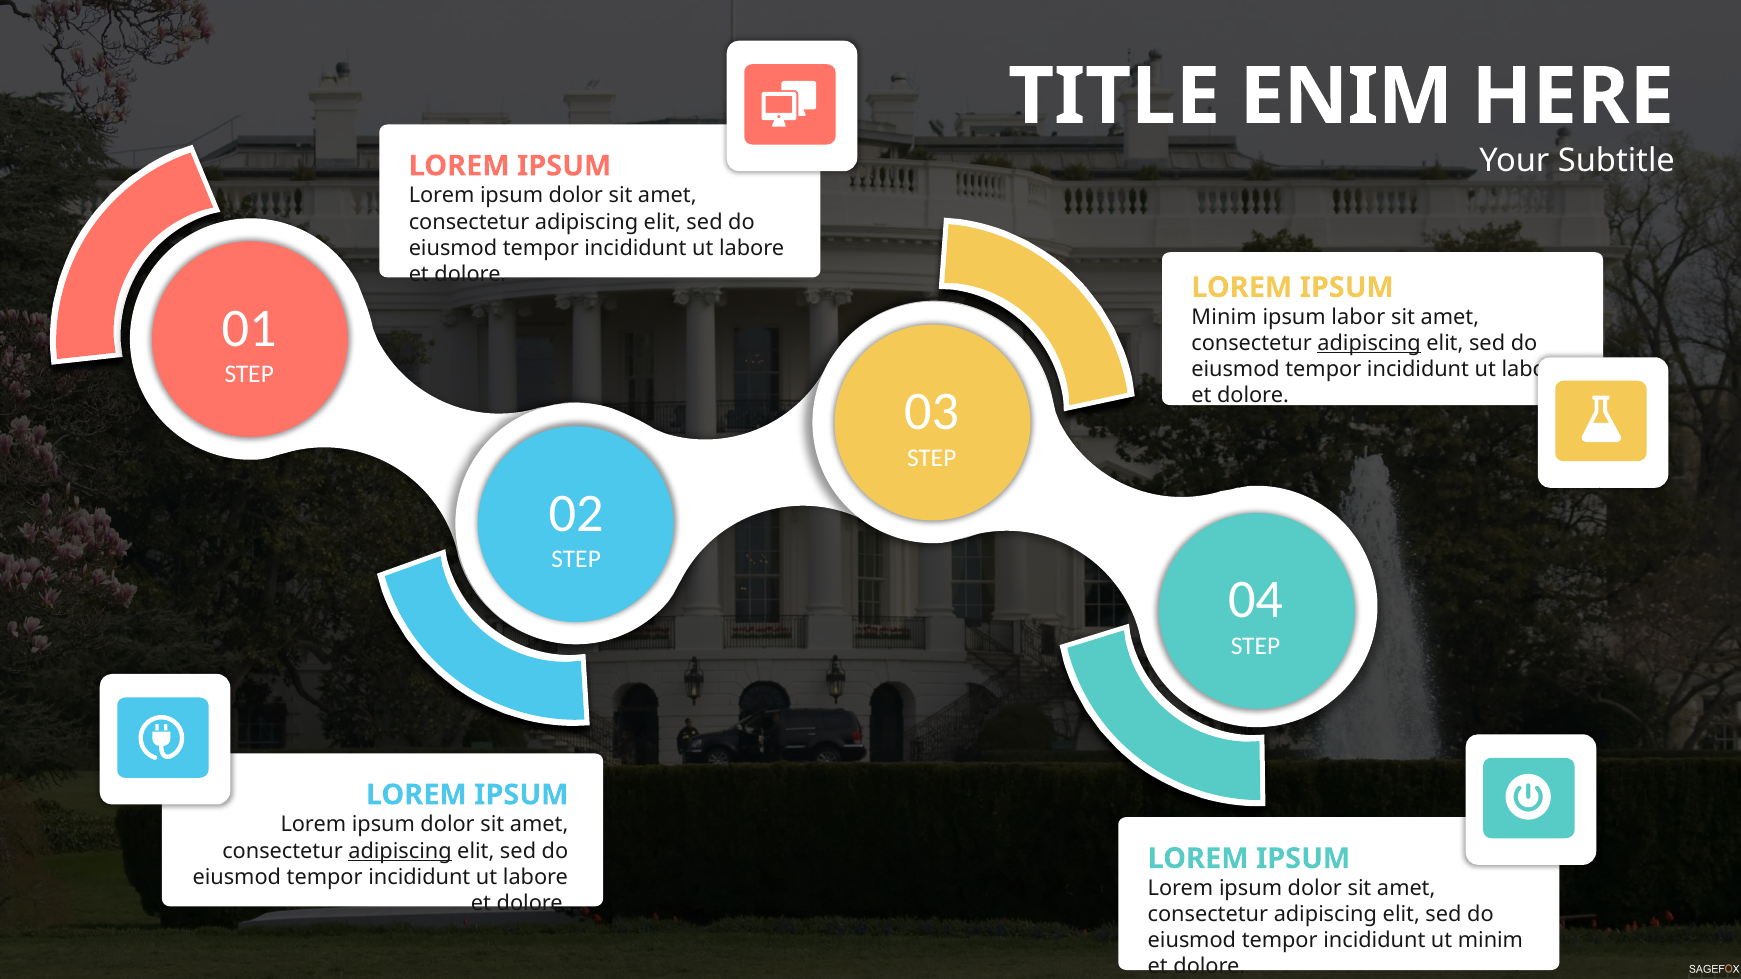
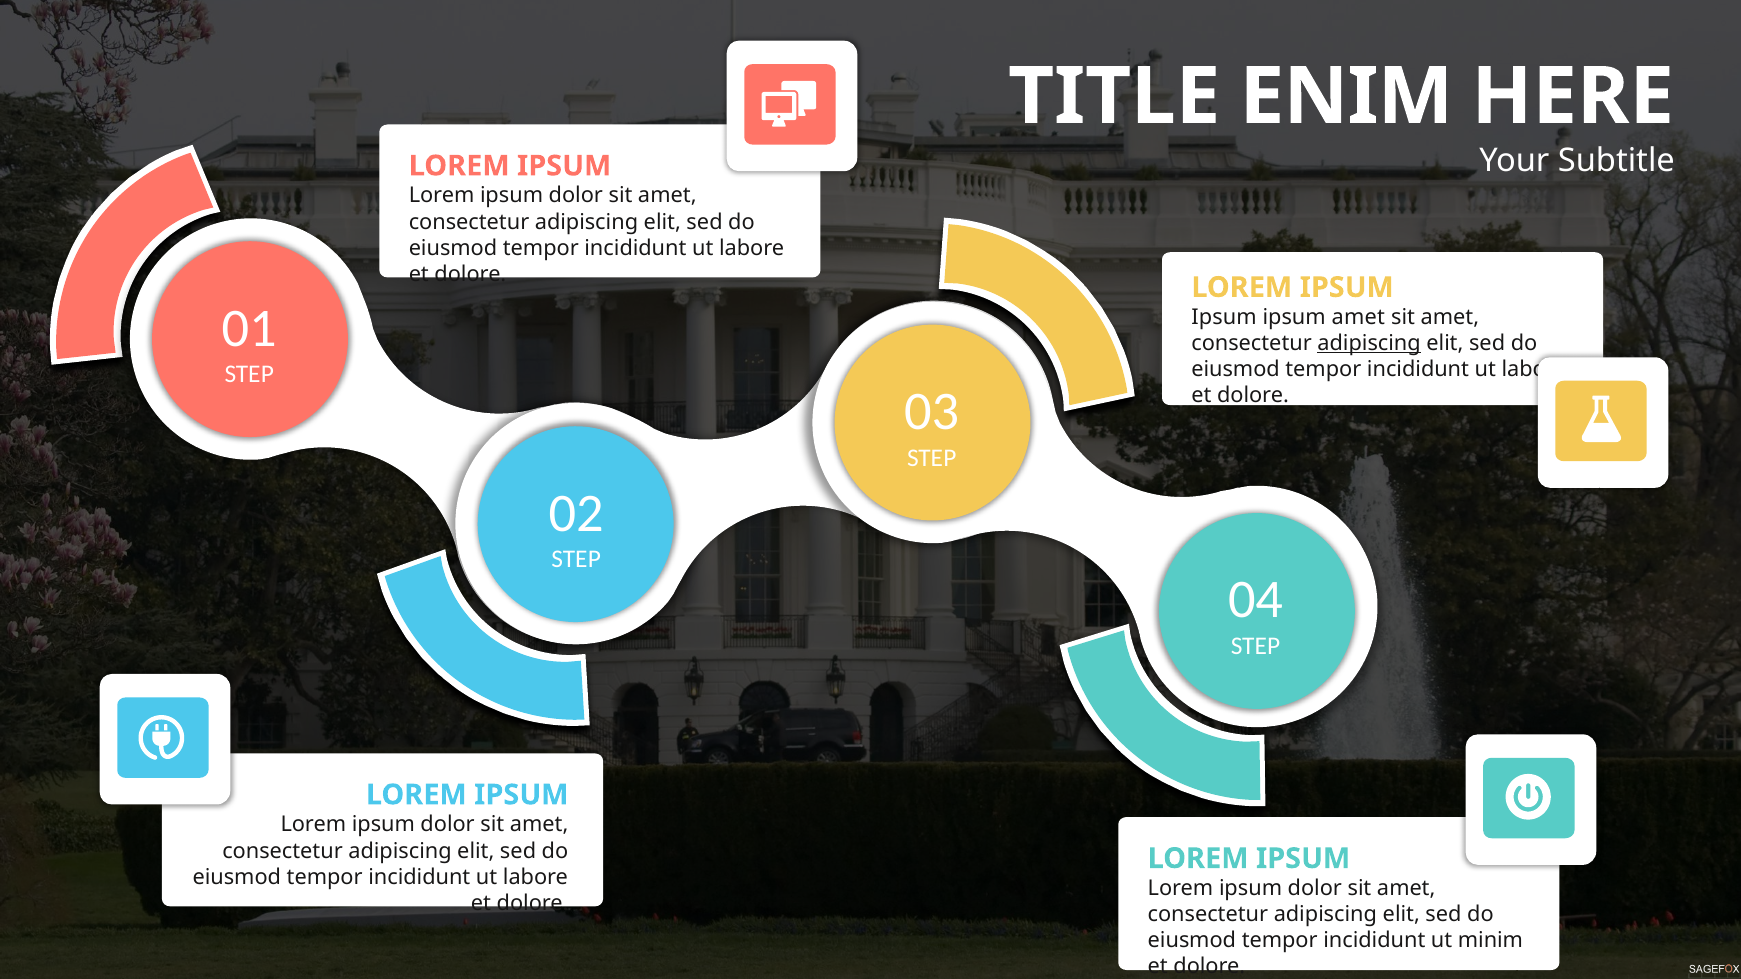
Minim at (1224, 317): Minim -> Ipsum
ipsum labor: labor -> amet
adipiscing at (400, 851) underline: present -> none
